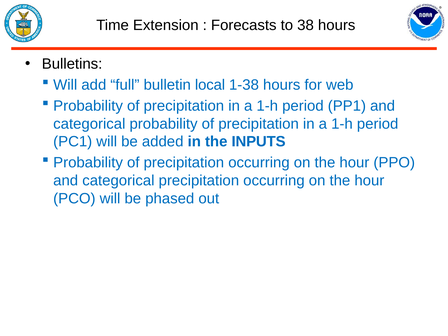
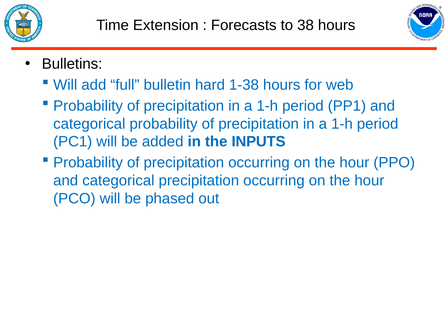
local: local -> hard
